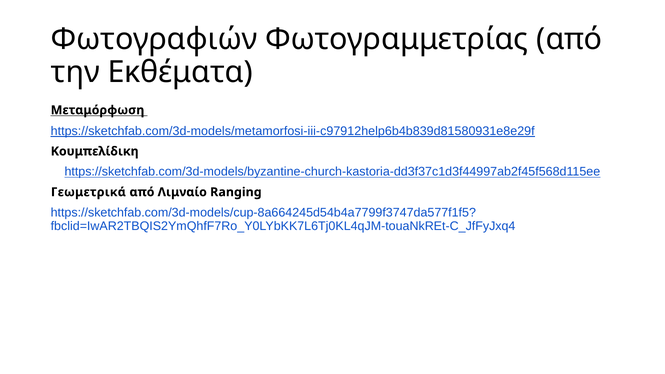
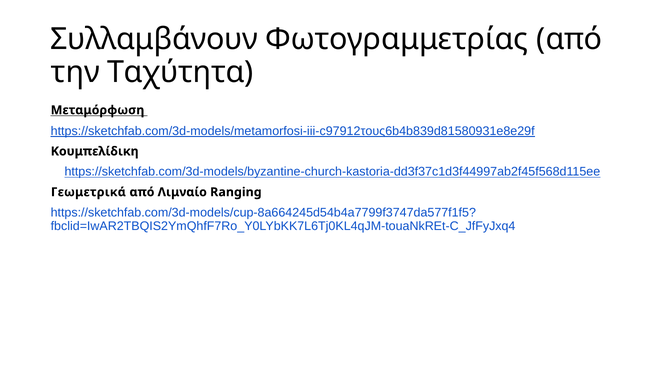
Φωτογραφιών: Φωτογραφιών -> Συλλαμβάνουν
Εκθέματα: Εκθέματα -> Ταχύτητα
https://sketchfab.com/3d-models/metamorfosi-iii-c97912help6b4b839d81580931e8e29f: https://sketchfab.com/3d-models/metamorfosi-iii-c97912help6b4b839d81580931e8e29f -> https://sketchfab.com/3d-models/metamorfosi-iii-c97912τους6b4b839d81580931e8e29f
